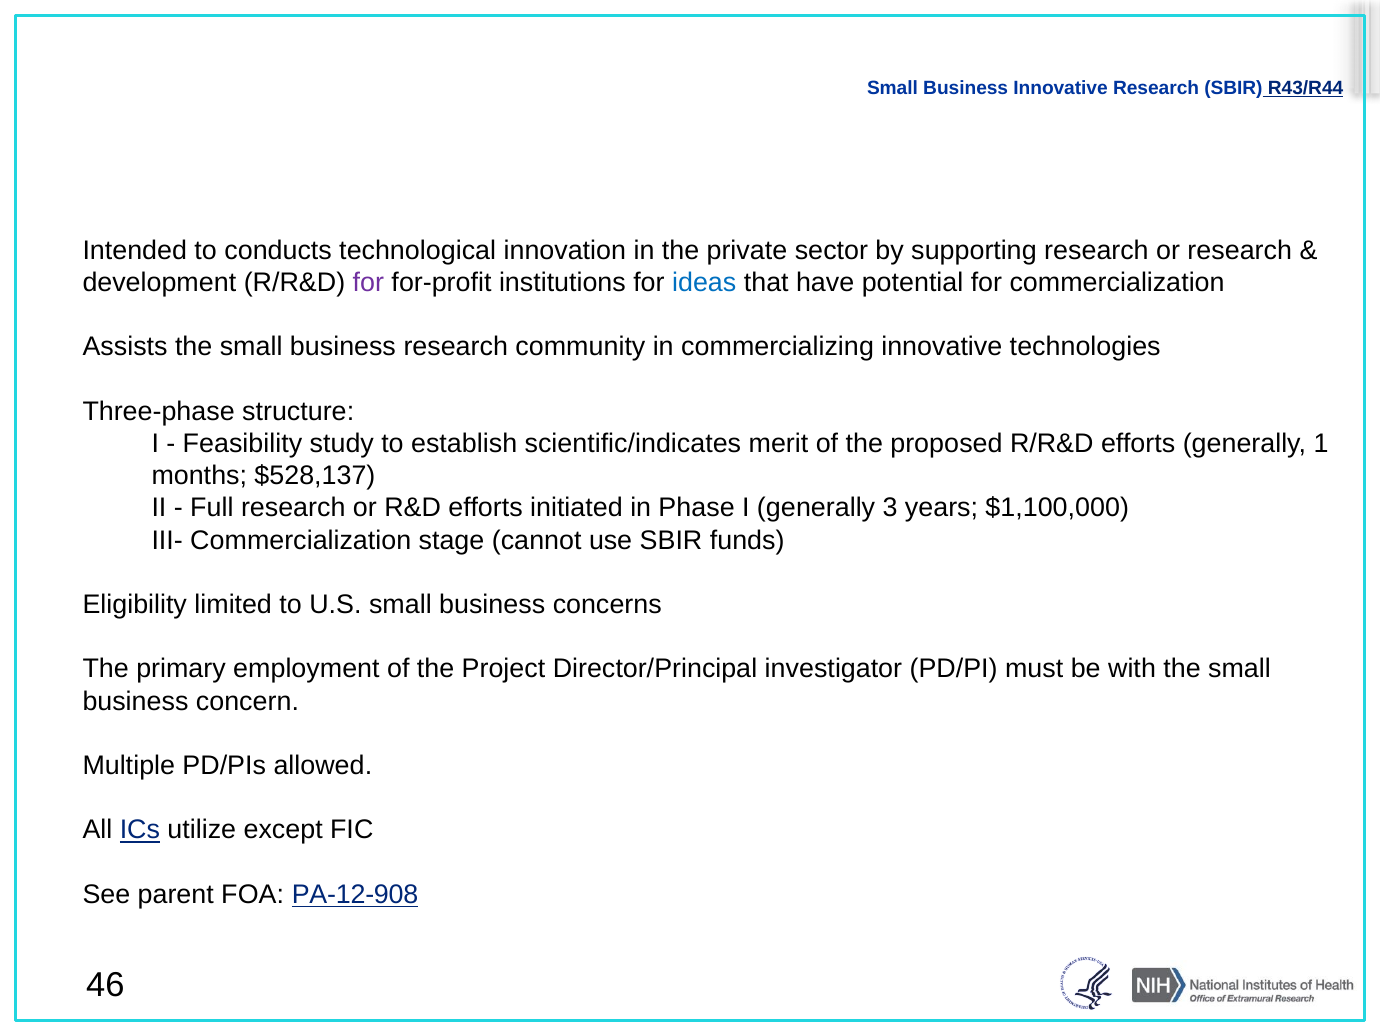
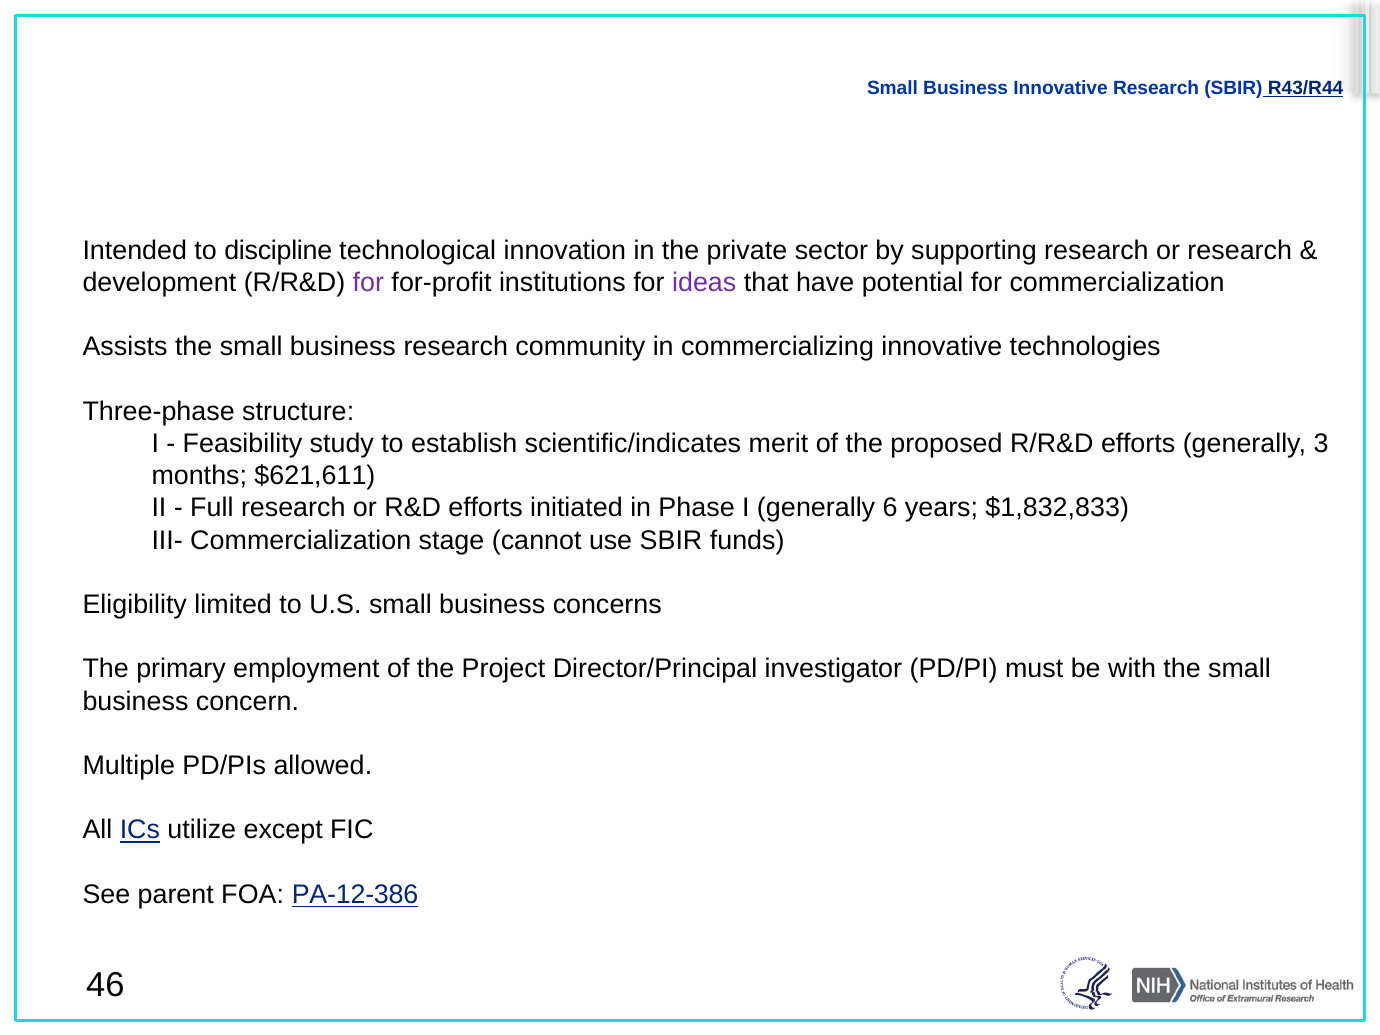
conducts: conducts -> discipline
ideas colour: blue -> purple
1: 1 -> 3
$528,137: $528,137 -> $621,611
3: 3 -> 6
$1,100,000: $1,100,000 -> $1,832,833
PA-12-908: PA-12-908 -> PA-12-386
